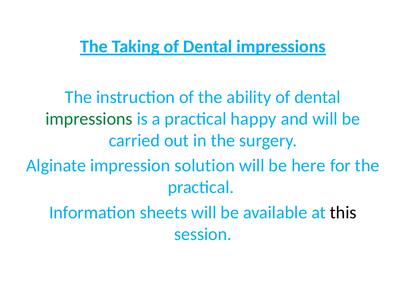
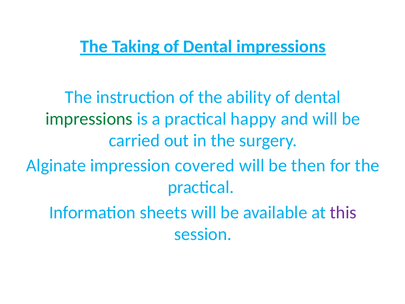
solution: solution -> covered
here: here -> then
this colour: black -> purple
